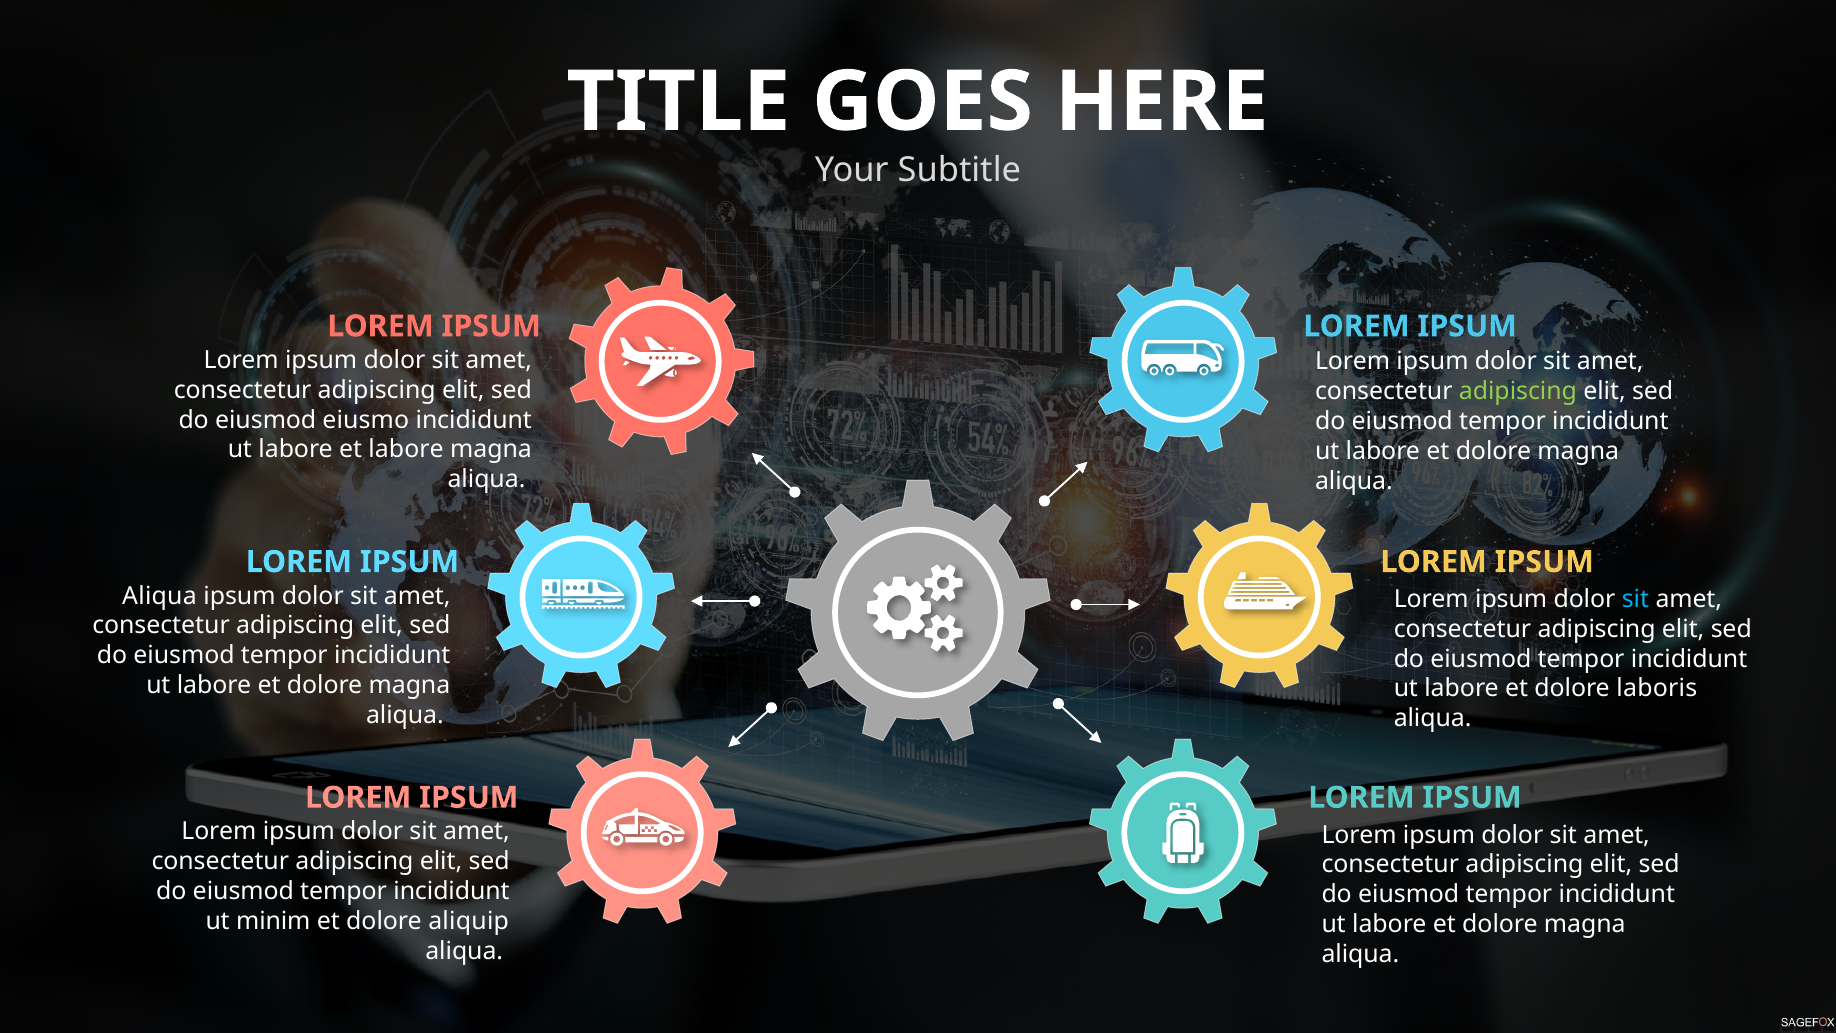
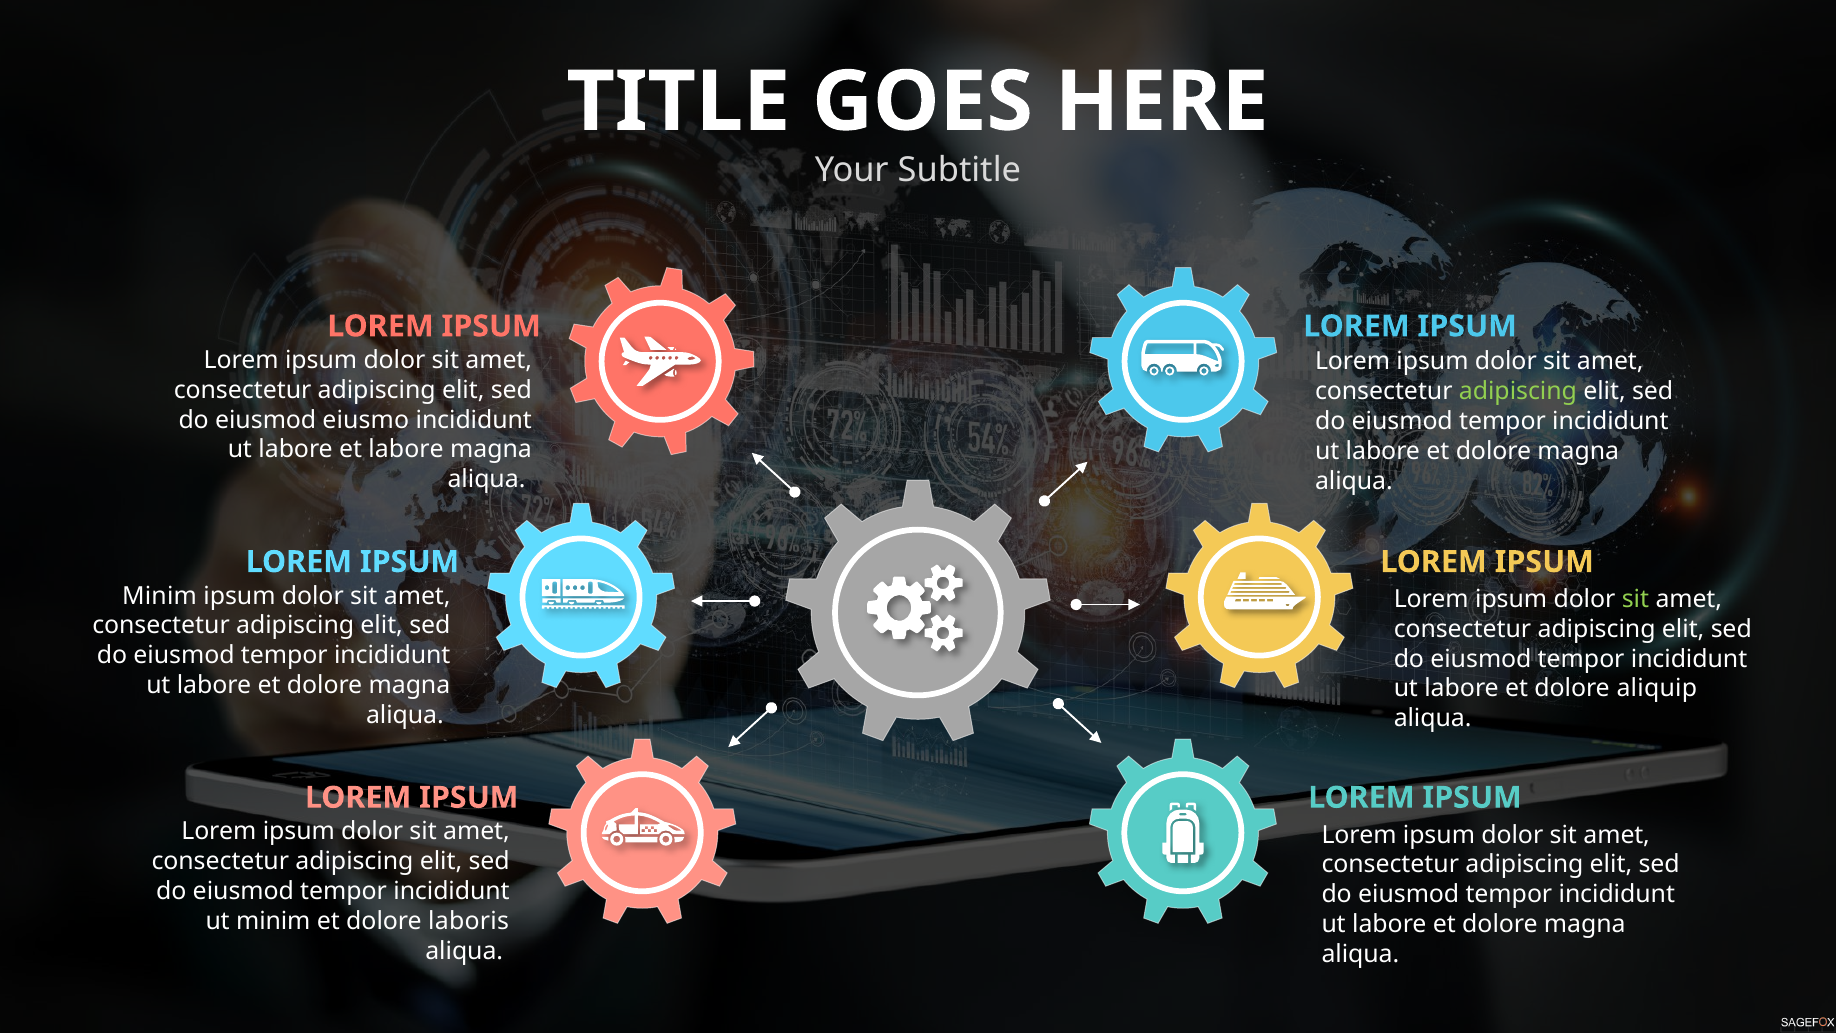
Aliqua at (160, 596): Aliqua -> Minim
sit at (1635, 599) colour: light blue -> light green
laboris: laboris -> aliquip
aliquip: aliquip -> laboris
